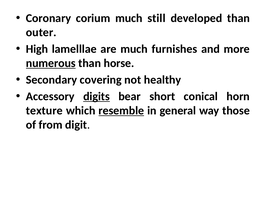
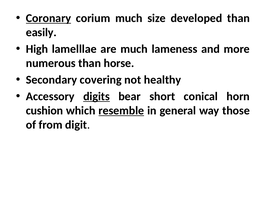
Coronary underline: none -> present
still: still -> size
outer: outer -> easily
furnishes: furnishes -> lameness
numerous underline: present -> none
texture: texture -> cushion
